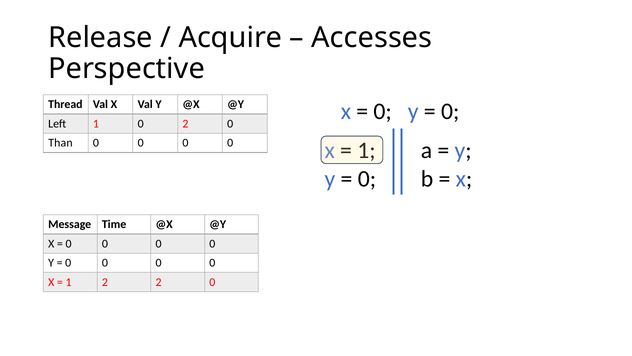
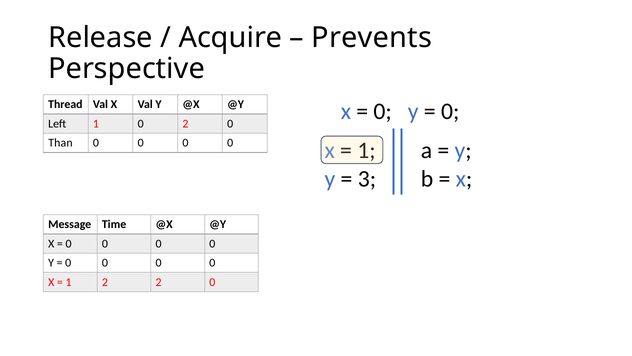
Accesses: Accesses -> Prevents
0 at (367, 179): 0 -> 3
